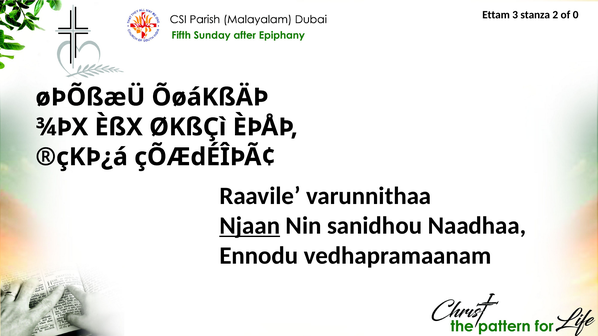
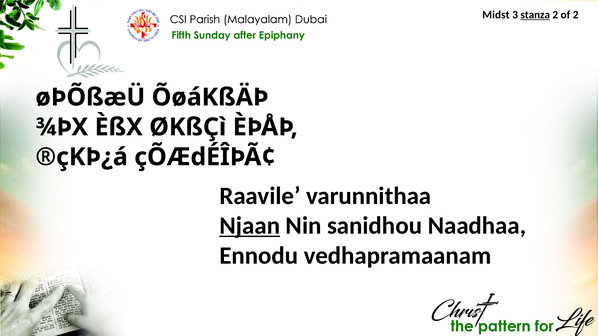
Ettam: Ettam -> Midst
stanza underline: none -> present
of 0: 0 -> 2
